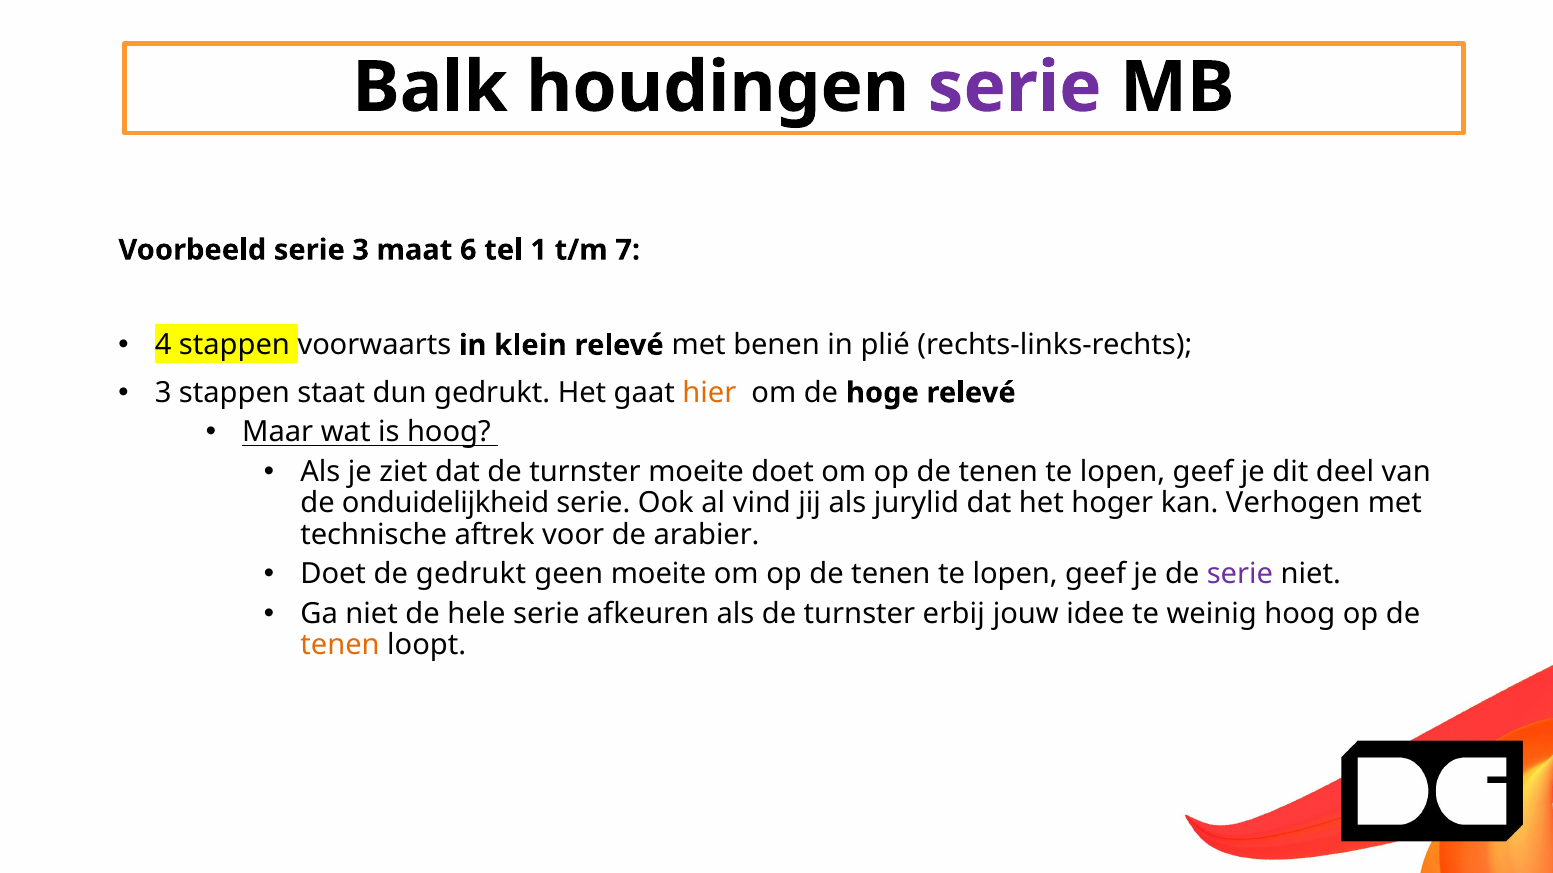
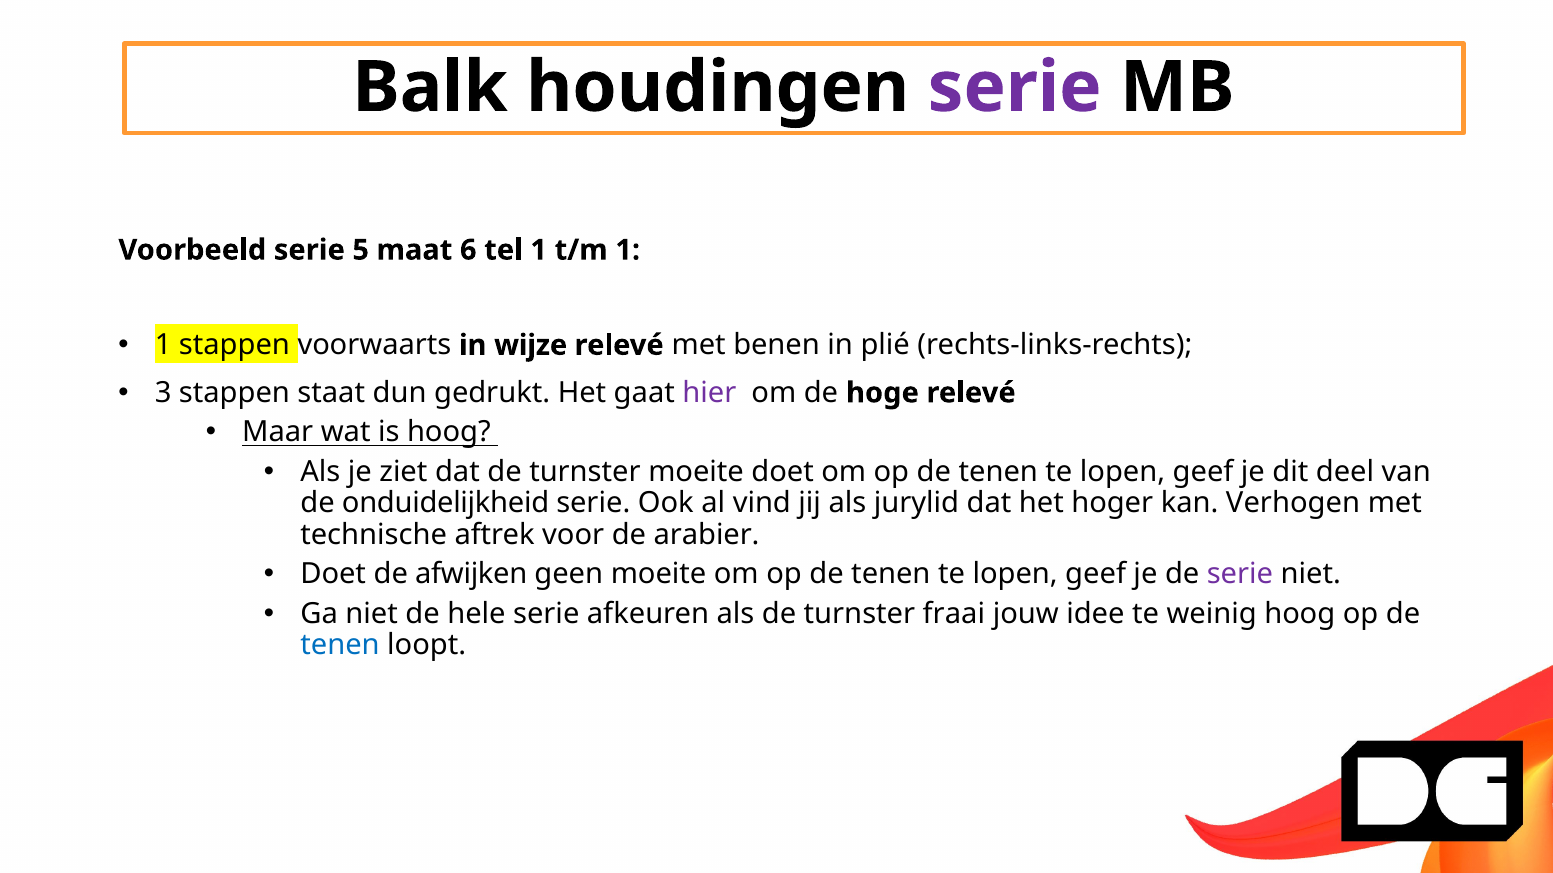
serie 3: 3 -> 5
t/m 7: 7 -> 1
4 at (163, 345): 4 -> 1
klein: klein -> wijze
hier colour: orange -> purple
de gedrukt: gedrukt -> afwijken
erbij: erbij -> fraai
tenen at (340, 646) colour: orange -> blue
